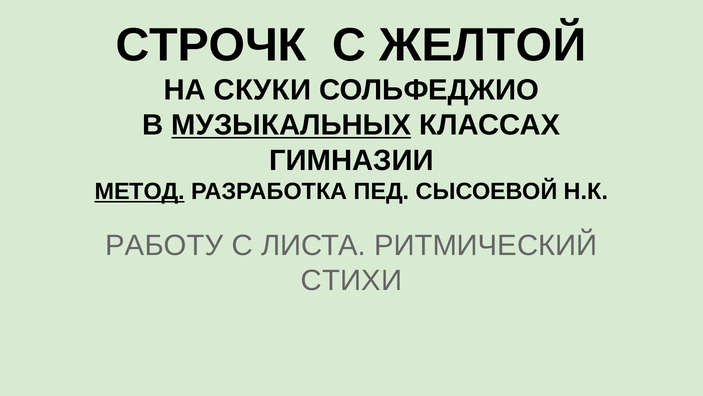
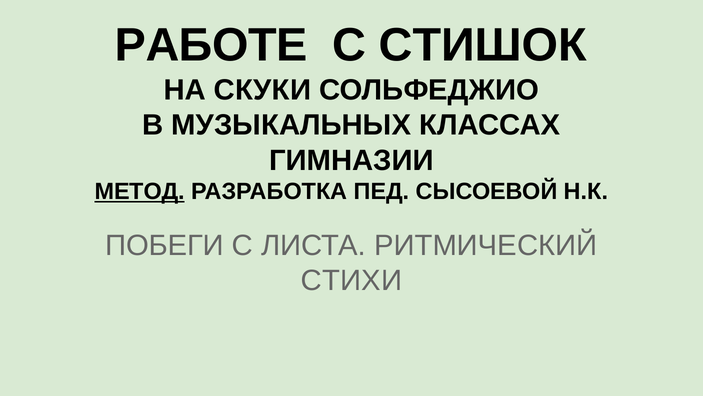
СТРОЧК: СТРОЧК -> РАБОТЕ
ЖЕЛТОЙ: ЖЕЛТОЙ -> СТИШОК
МУЗЫКАЛЬНЫХ underline: present -> none
РАБОТУ: РАБОТУ -> ПОБЕГИ
